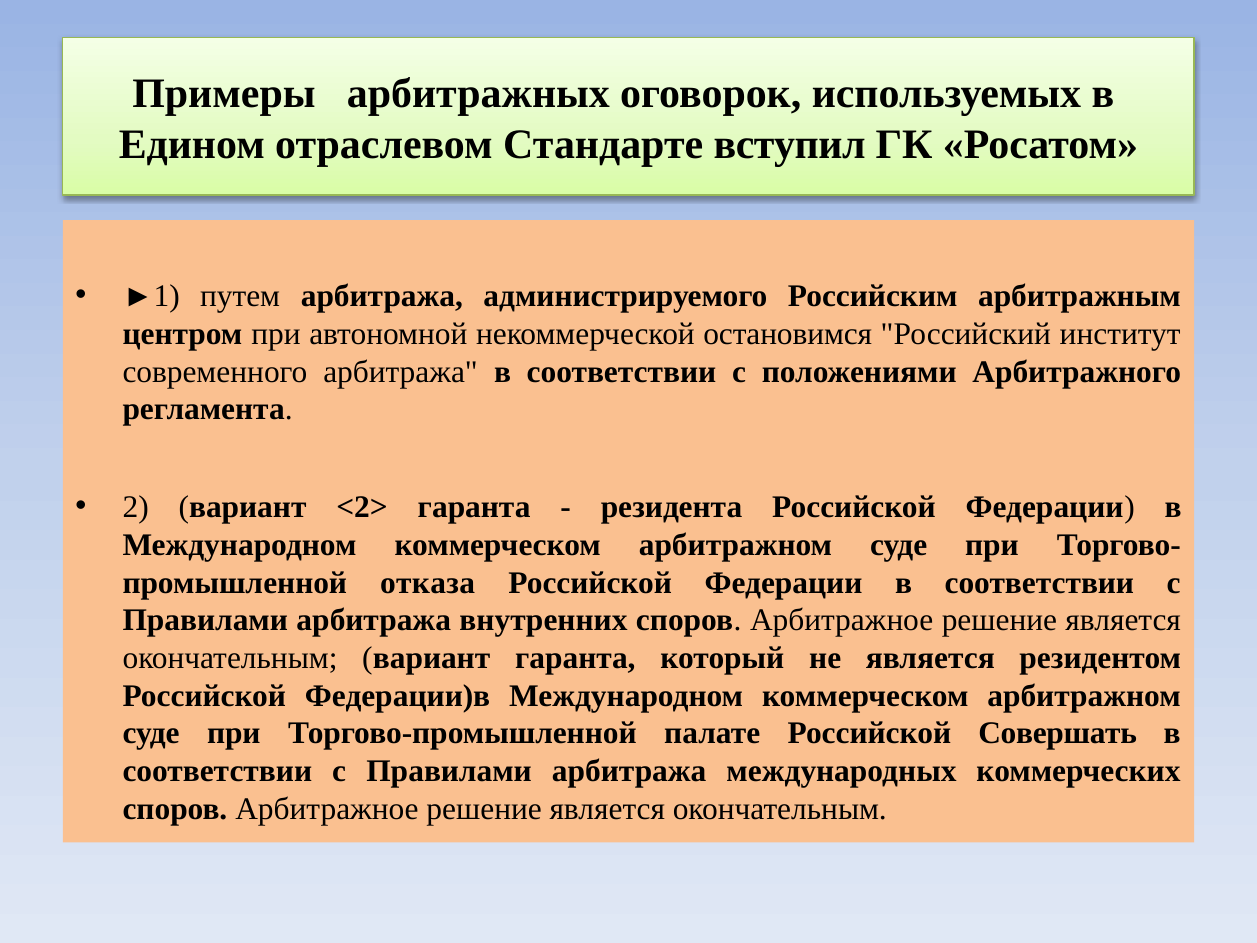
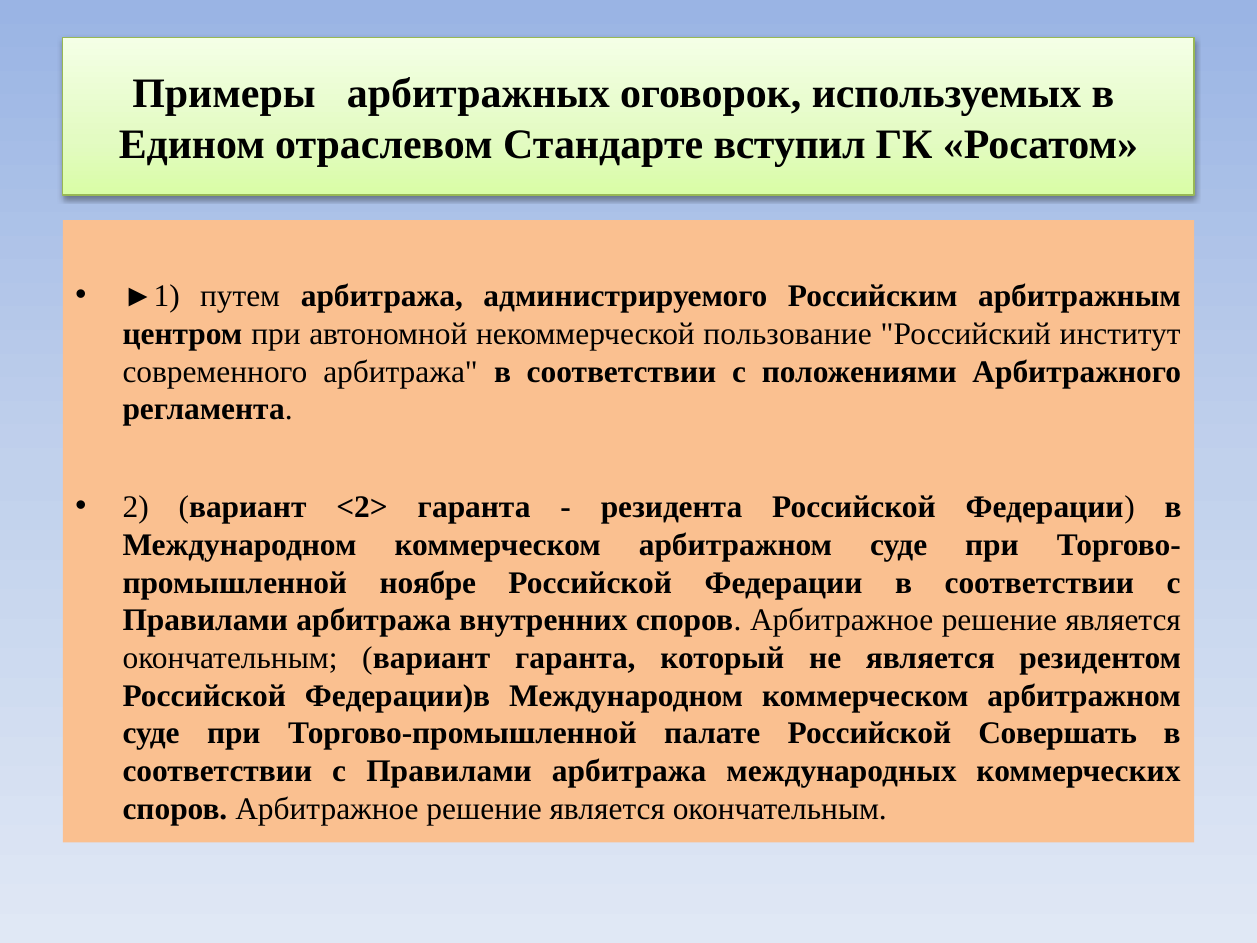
остановимся: остановимся -> пользование
отказа: отказа -> ноябре
